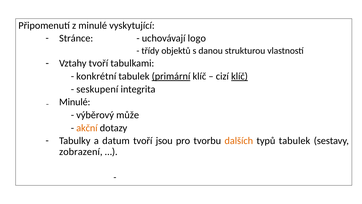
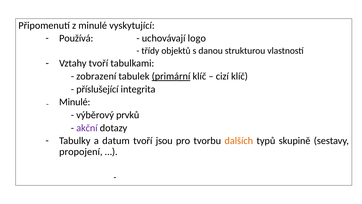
Stránce: Stránce -> Používá
konkrétní: konkrétní -> zobrazení
klíč at (239, 76) underline: present -> none
seskupení: seskupení -> příslušející
může: může -> prvků
akční colour: orange -> purple
typů tabulek: tabulek -> skupině
zobrazení: zobrazení -> propojení
